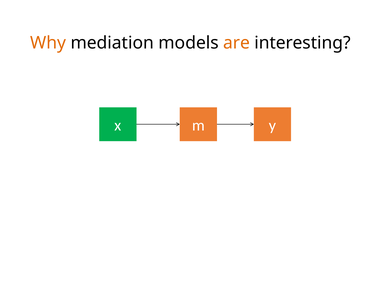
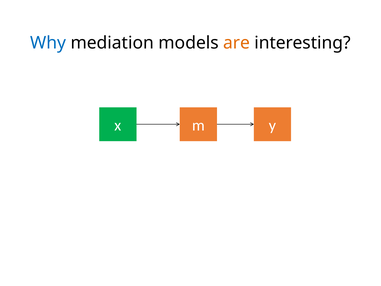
Why colour: orange -> blue
